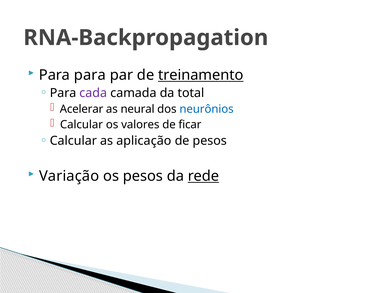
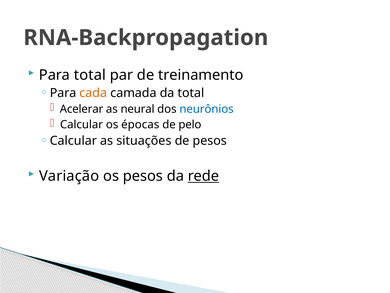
Para para: para -> total
treinamento underline: present -> none
cada colour: purple -> orange
valores: valores -> épocas
ficar: ficar -> pelo
aplicação: aplicação -> situações
